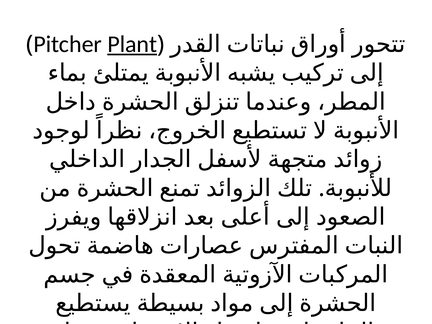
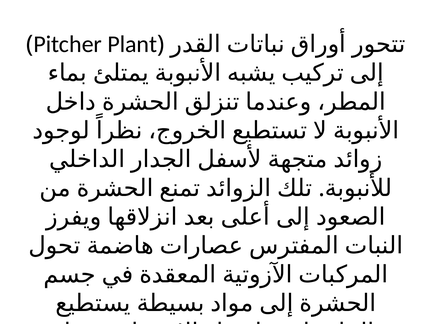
Plant underline: present -> none
